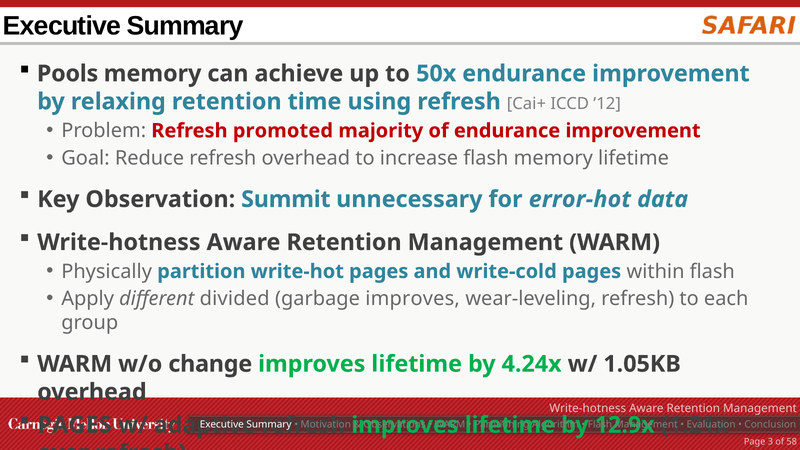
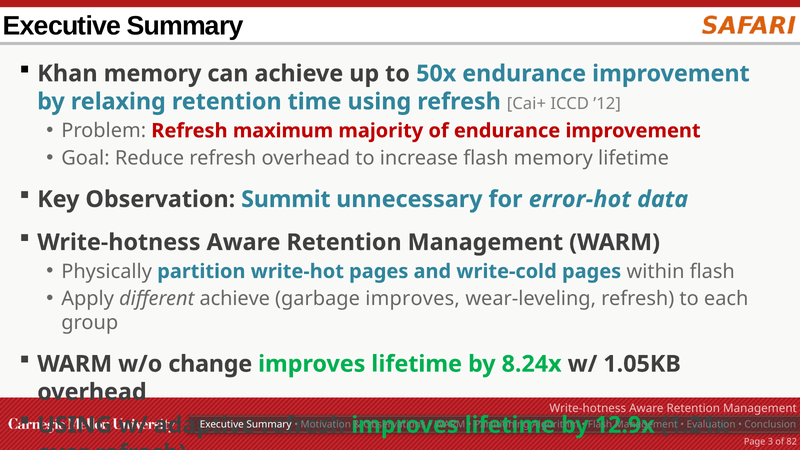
Pools: Pools -> Khan
promoted: promoted -> maximum
different divided: divided -> achieve
4.24x: 4.24x -> 8.24x
PAGES at (75, 425): PAGES -> USING
58: 58 -> 82
